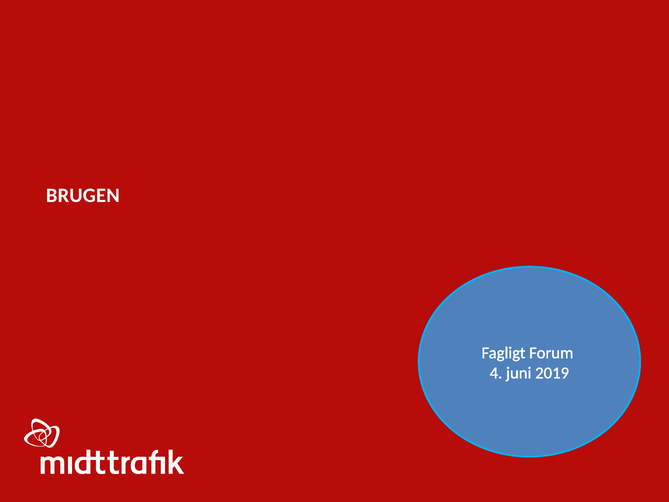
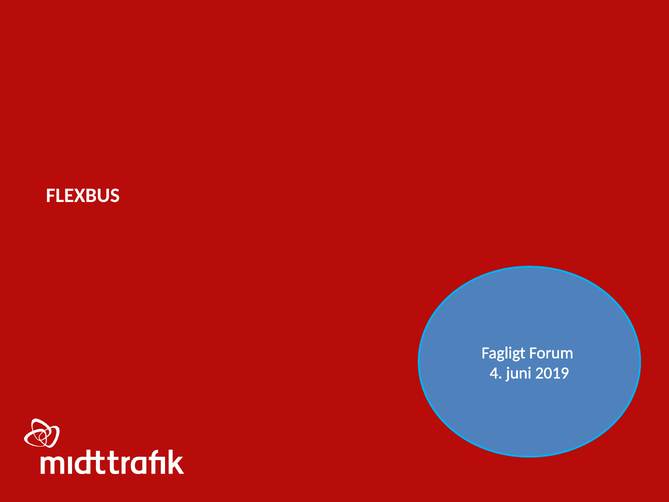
BRUGEN: BRUGEN -> FLEXBUS
